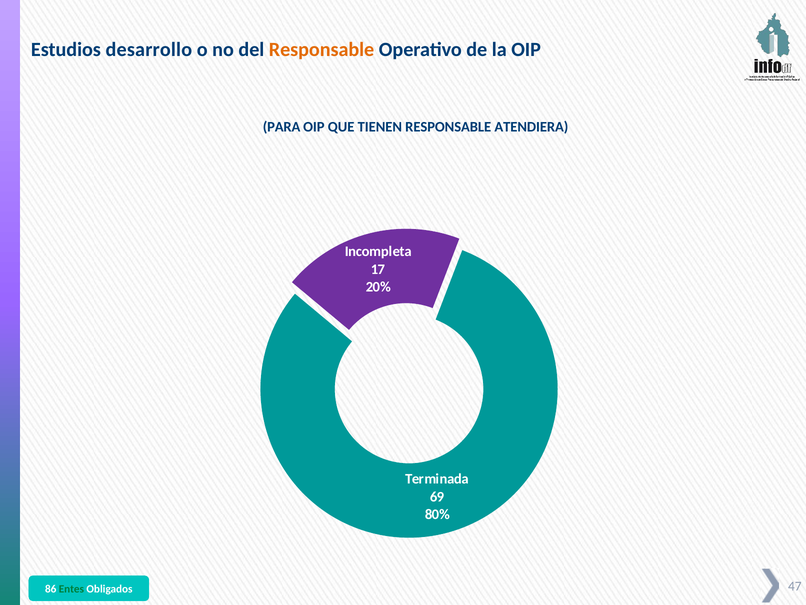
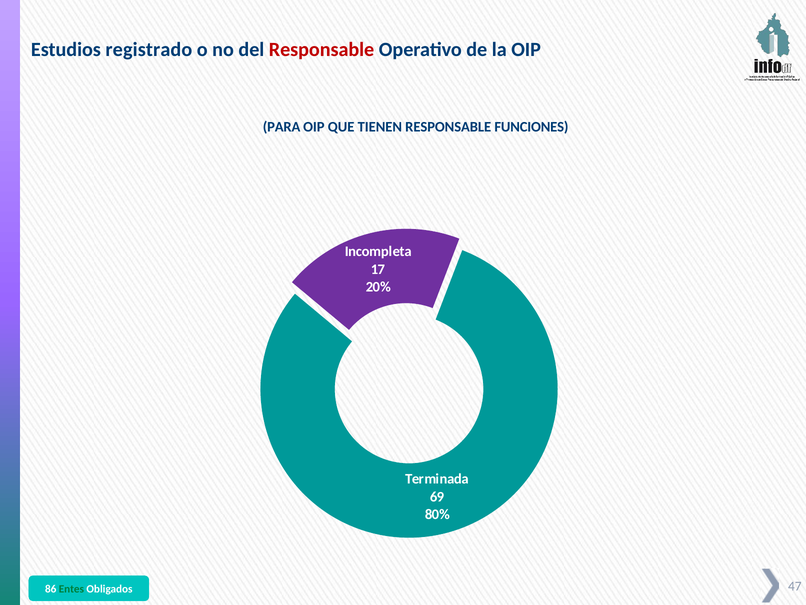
desarrollo: desarrollo -> registrado
Responsable at (322, 50) colour: orange -> red
ATENDIERA: ATENDIERA -> FUNCIONES
